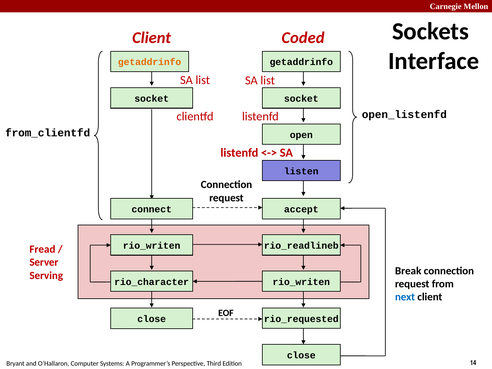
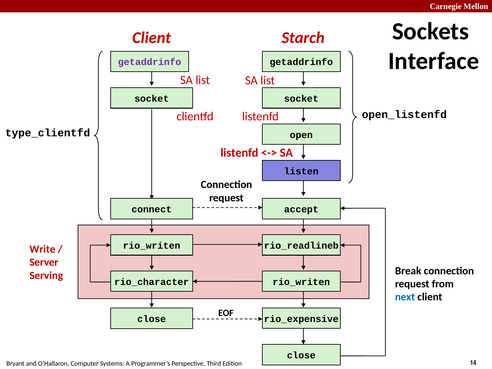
Coded: Coded -> Starch
getaddrinfo at (150, 62) colour: orange -> purple
from_clientfd: from_clientfd -> type_clientfd
Fread: Fread -> Write
rio_requested: rio_requested -> rio_expensive
